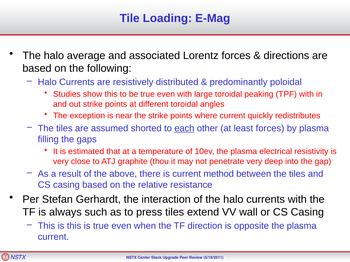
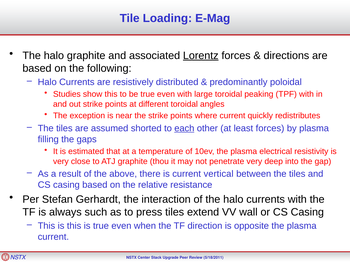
halo average: average -> graphite
Lorentz underline: none -> present
method: method -> vertical
